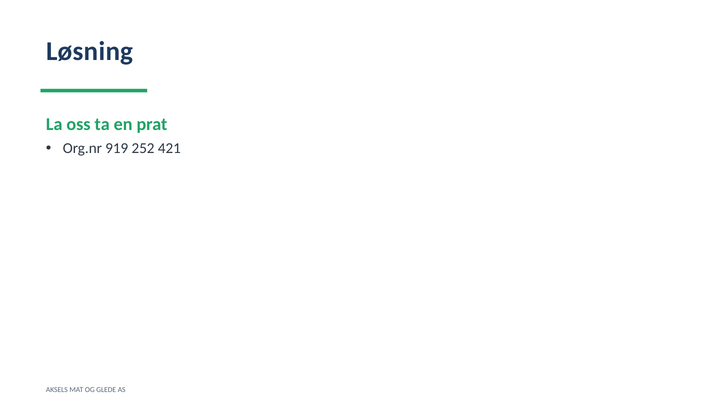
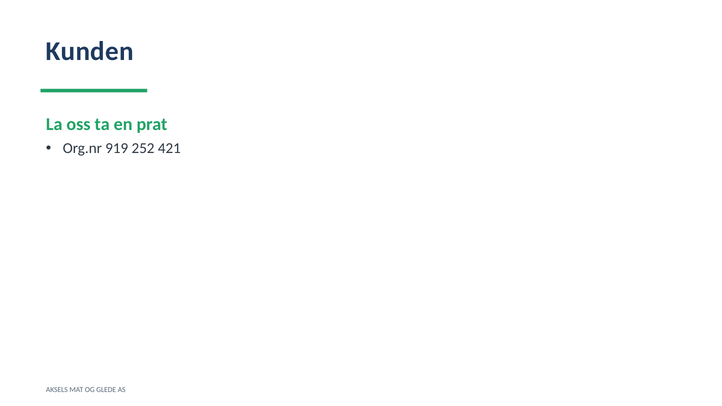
Løsning: Løsning -> Kunden
